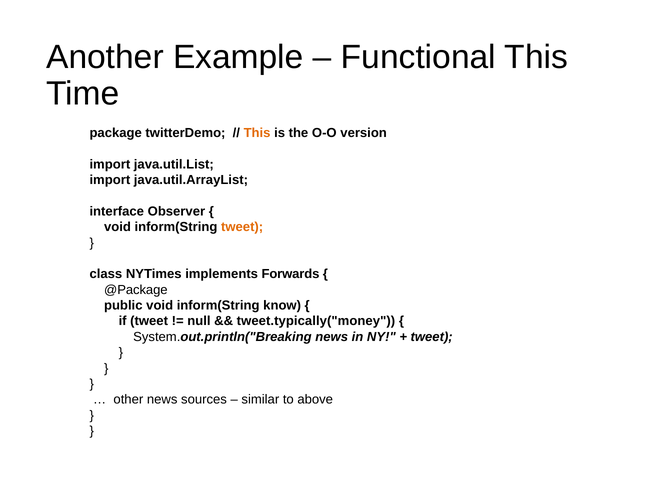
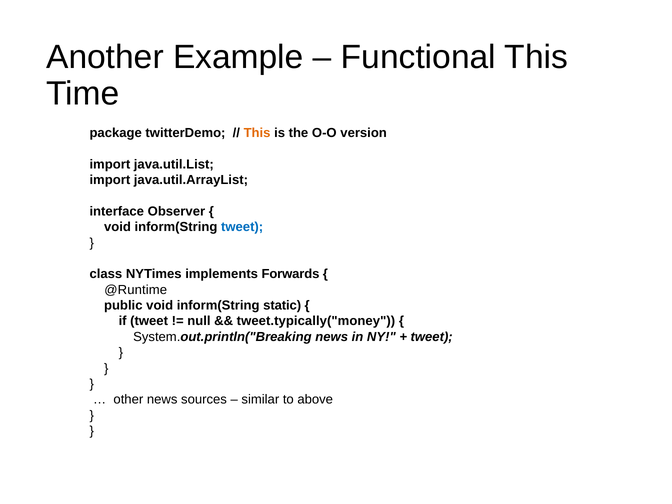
tweet at (242, 227) colour: orange -> blue
@Package: @Package -> @Runtime
know: know -> static
